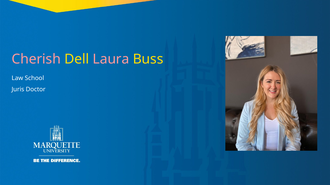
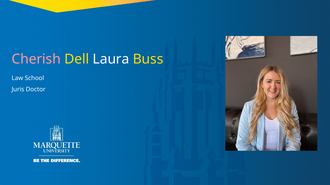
Laura colour: pink -> white
